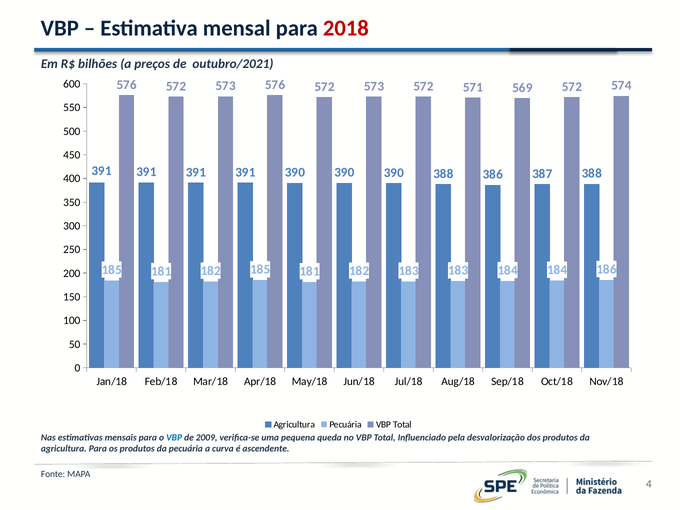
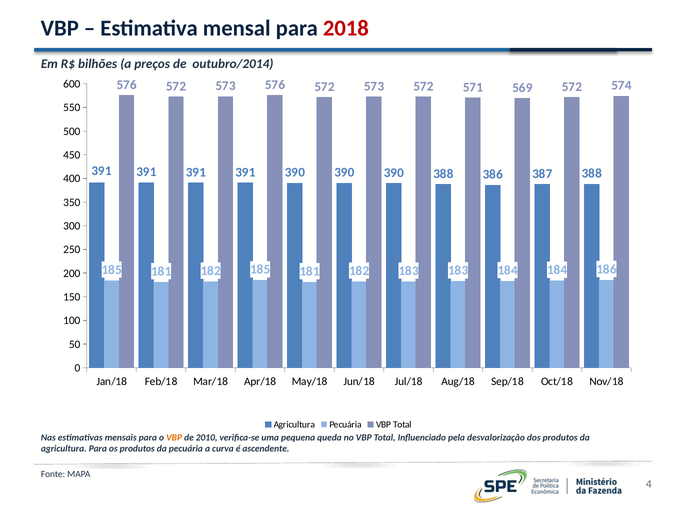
outubro/2021: outubro/2021 -> outubro/2014
VBP at (174, 438) colour: blue -> orange
2009: 2009 -> 2010
